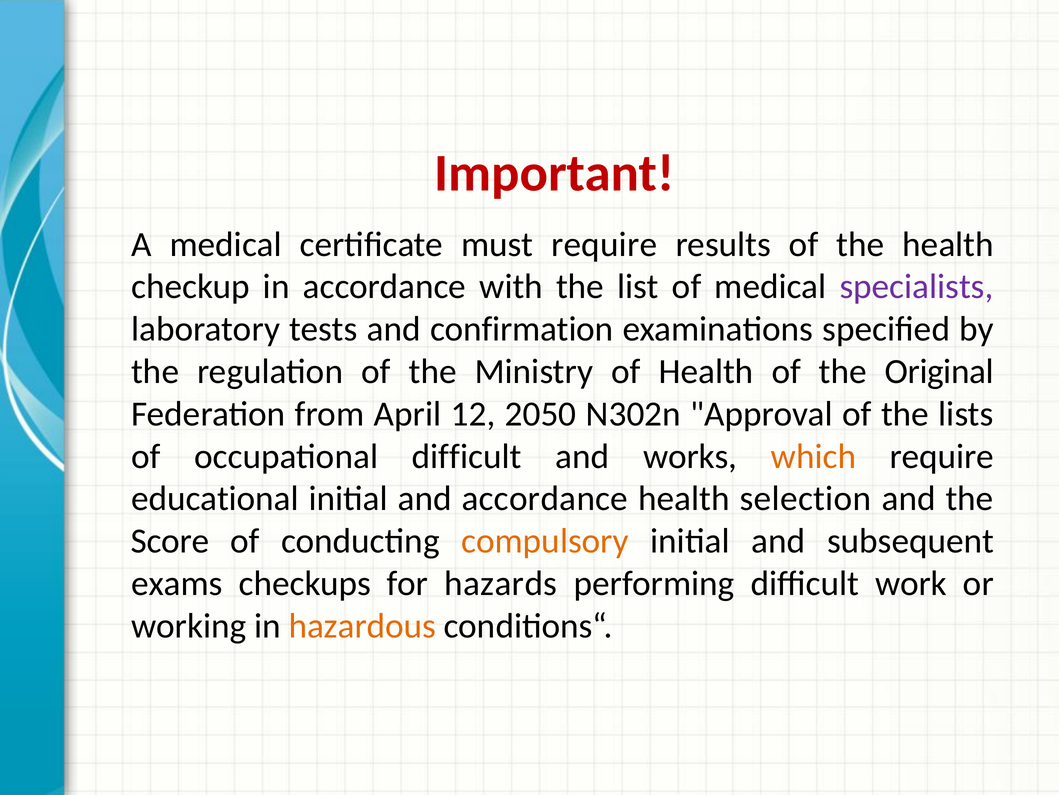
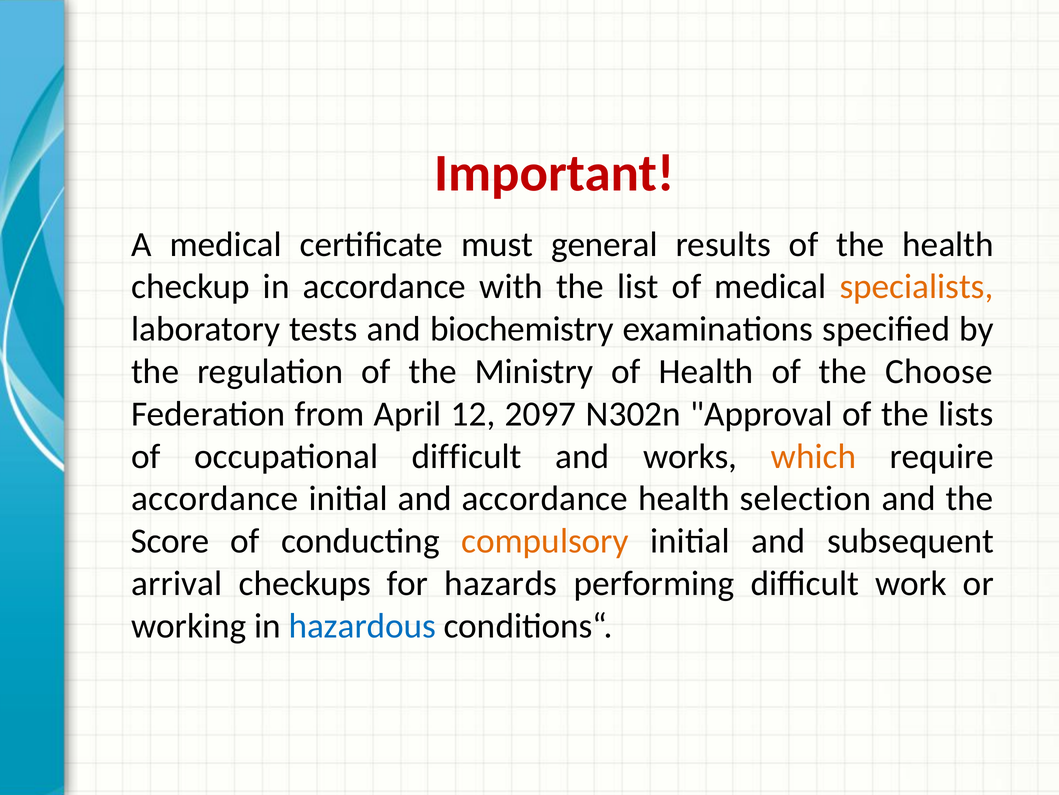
must require: require -> general
specialists colour: purple -> orange
confirmation: confirmation -> biochemistry
Original: Original -> Choose
2050: 2050 -> 2097
educational at (215, 498): educational -> accordance
exams: exams -> arrival
hazardous colour: orange -> blue
